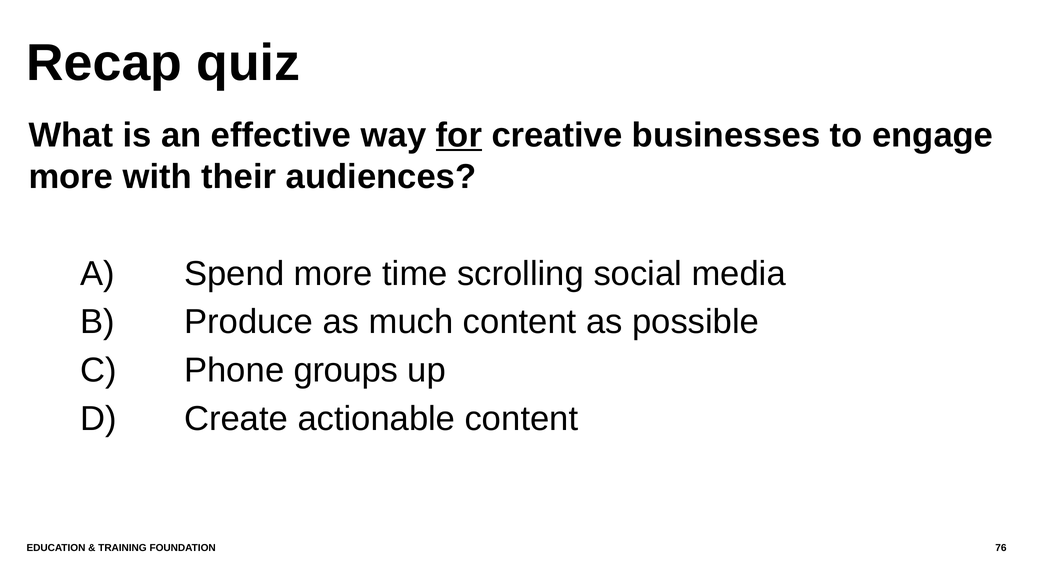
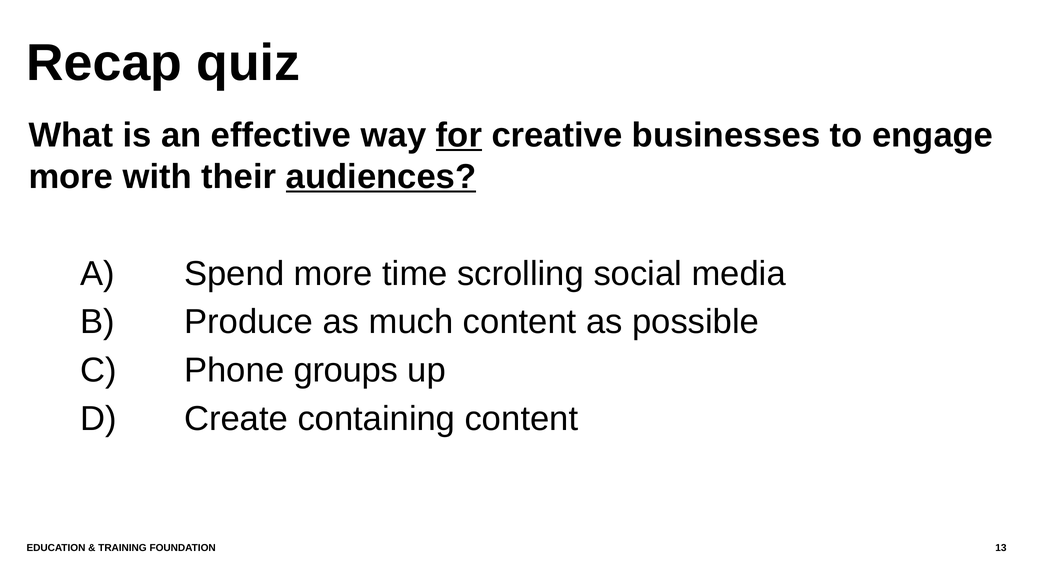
audiences underline: none -> present
actionable: actionable -> containing
76: 76 -> 13
